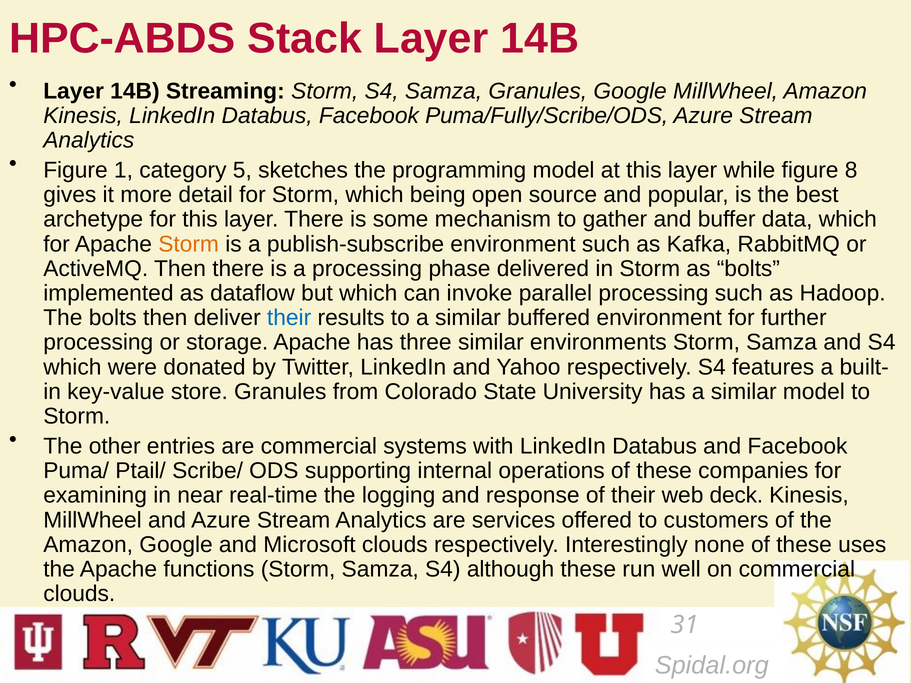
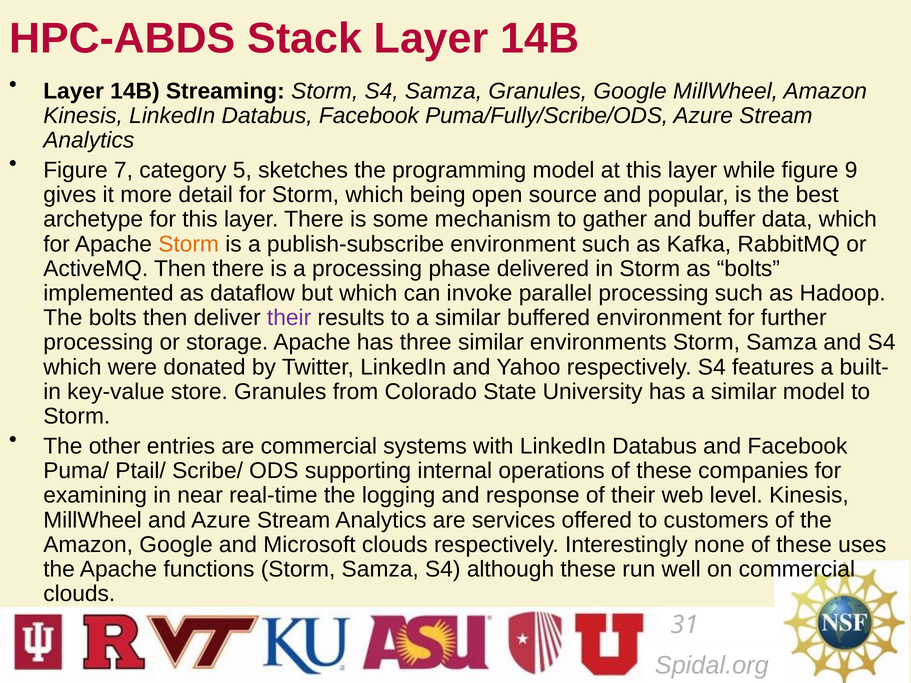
1: 1 -> 7
8: 8 -> 9
their at (289, 318) colour: blue -> purple
deck: deck -> level
